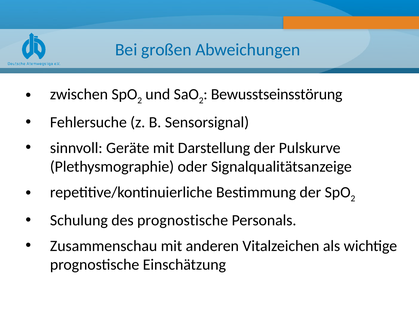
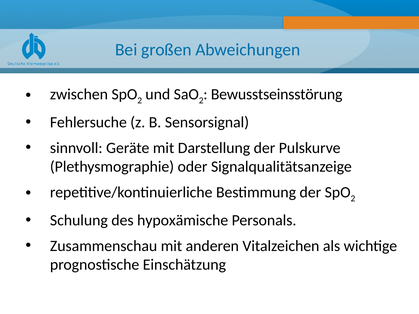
des prognostische: prognostische -> hypoxämische
